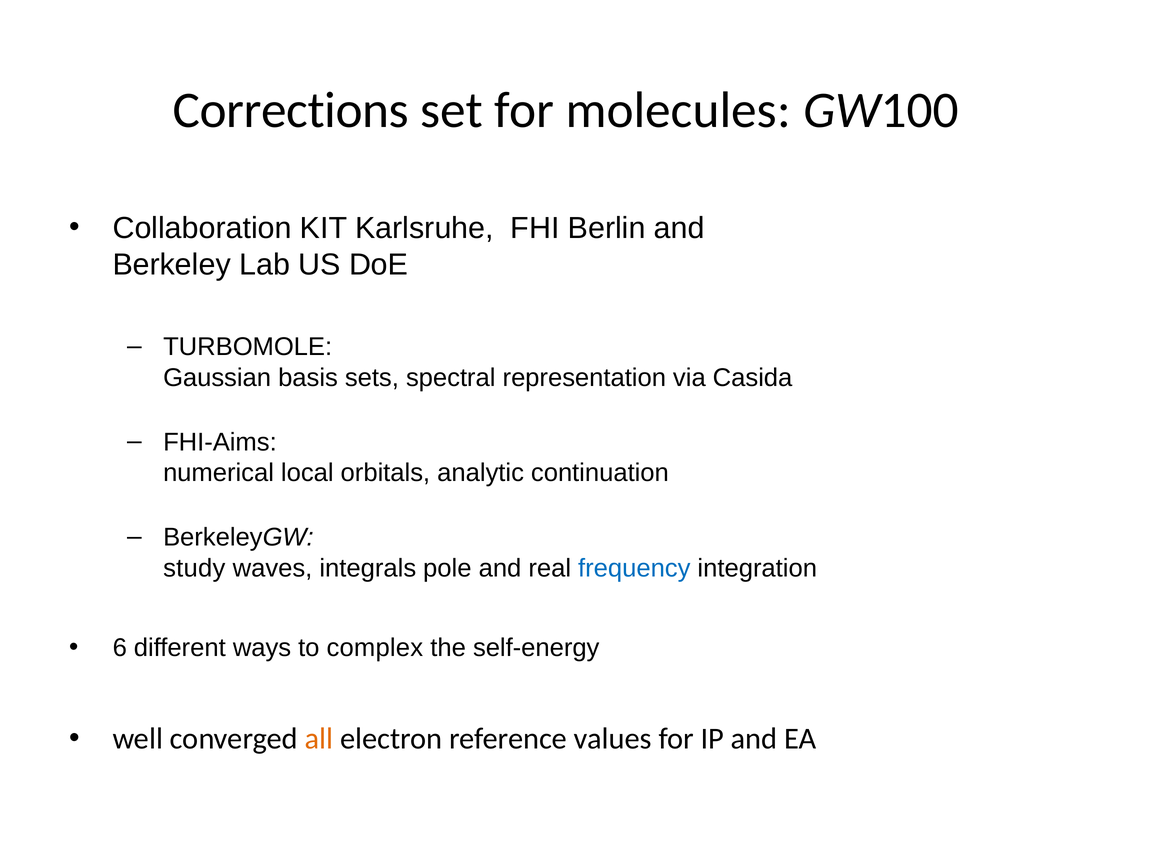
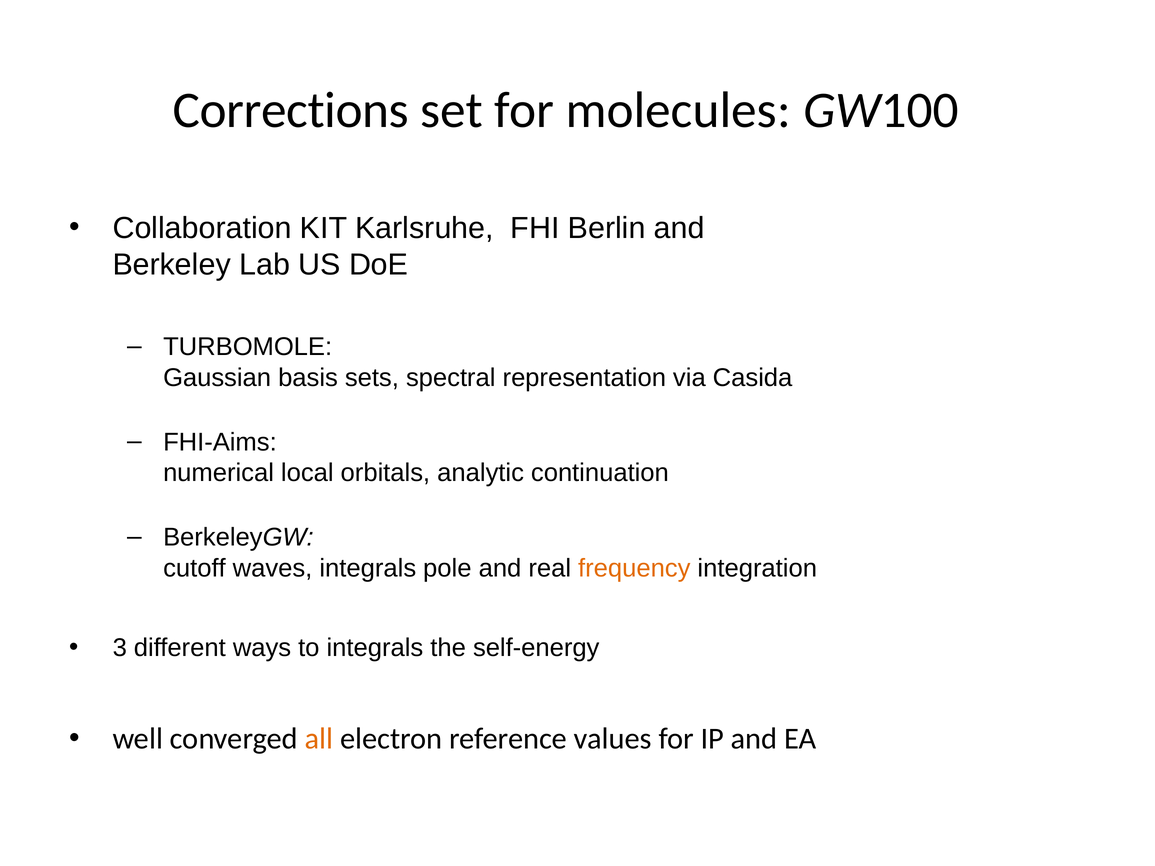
study: study -> cutoff
frequency colour: blue -> orange
6: 6 -> 3
to complex: complex -> integrals
